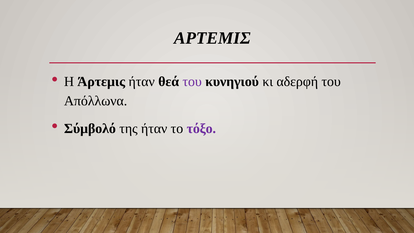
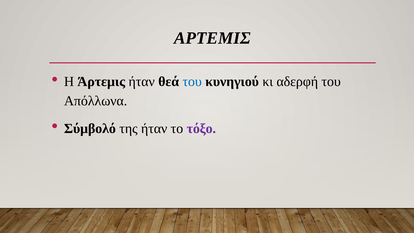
του at (192, 82) colour: purple -> blue
